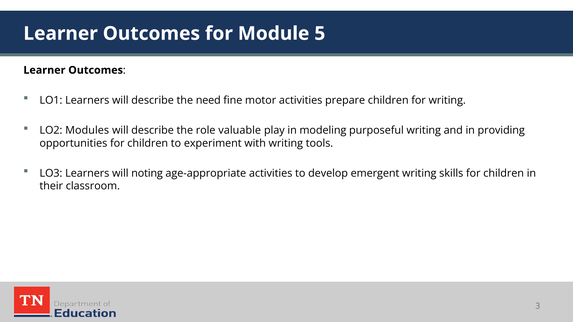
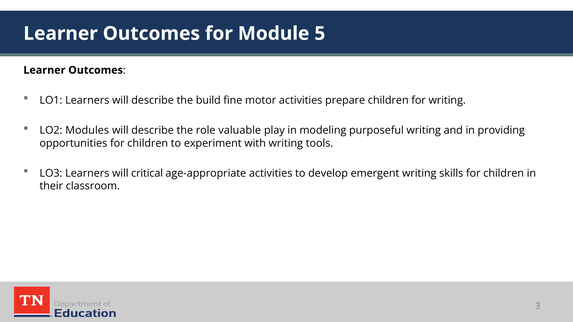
need: need -> build
noting: noting -> critical
